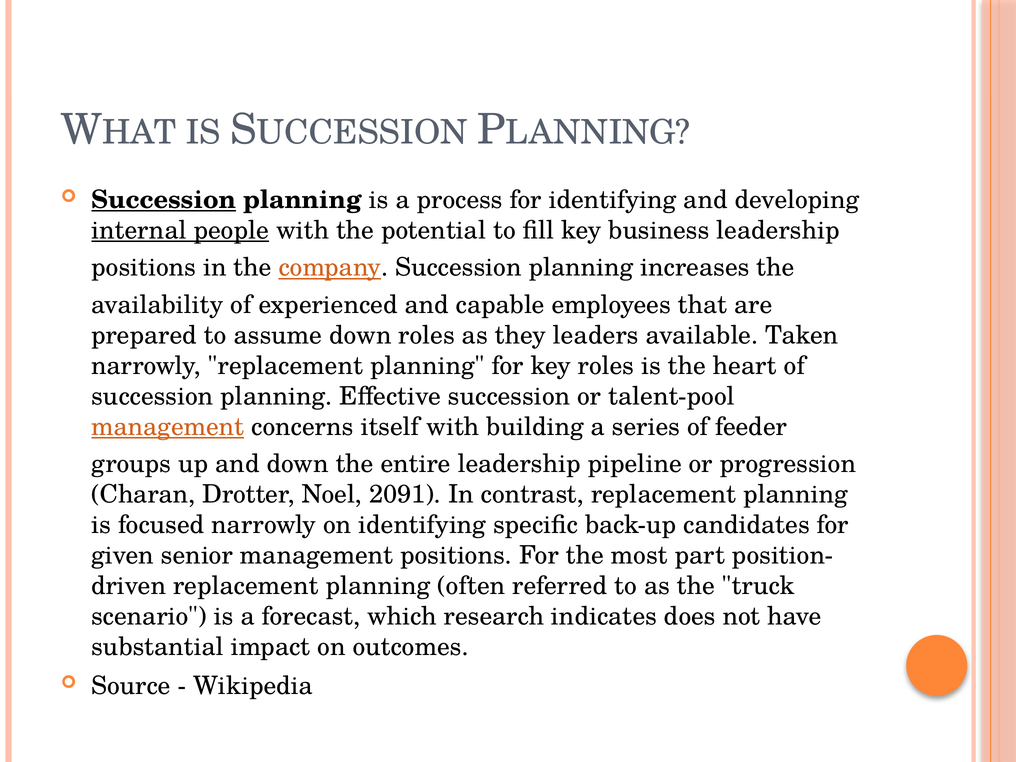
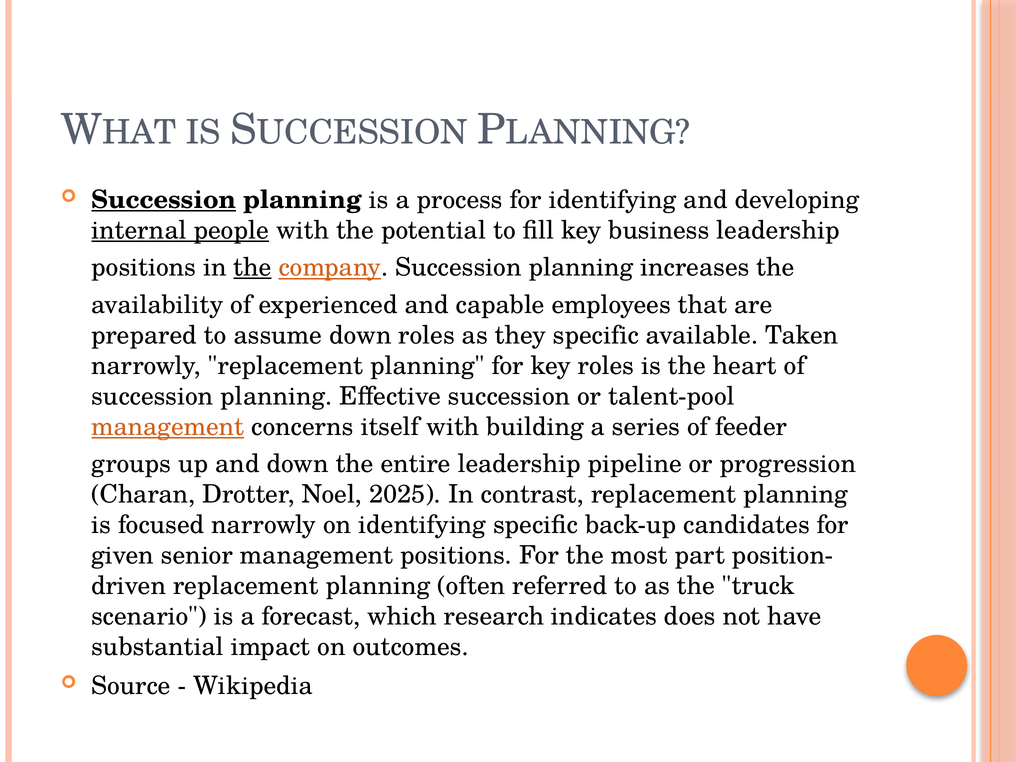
the at (253, 268) underline: none -> present
they leaders: leaders -> specific
2091: 2091 -> 2025
